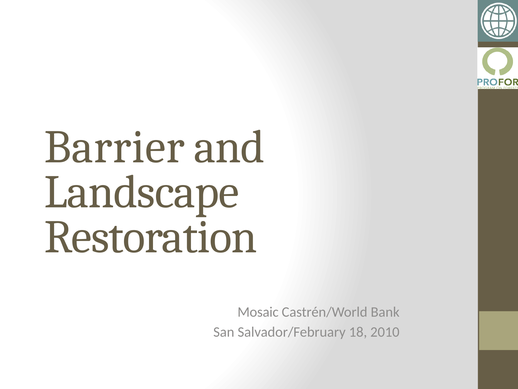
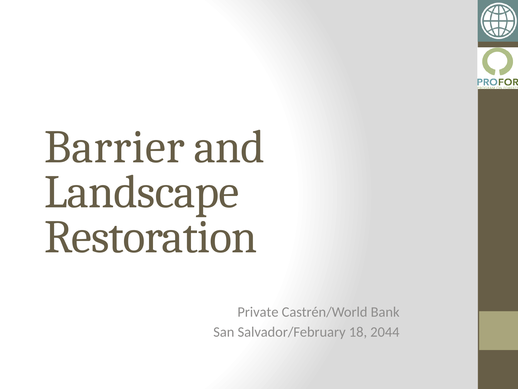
Mosaic: Mosaic -> Private
2010: 2010 -> 2044
